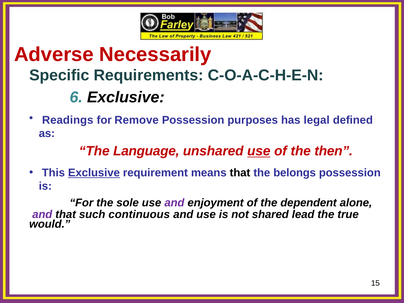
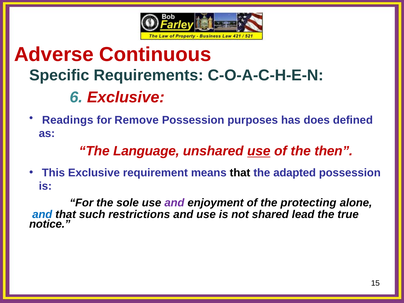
Necessarily: Necessarily -> Continuous
Exclusive at (126, 97) colour: black -> red
legal: legal -> does
Exclusive at (94, 173) underline: present -> none
belongs: belongs -> adapted
dependent: dependent -> protecting
and at (42, 215) colour: purple -> blue
continuous: continuous -> restrictions
would: would -> notice
